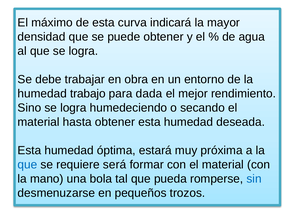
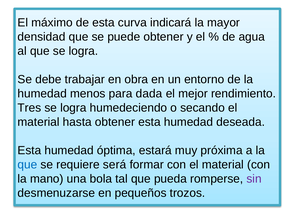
trabajo: trabajo -> menos
Sino: Sino -> Tres
sin colour: blue -> purple
